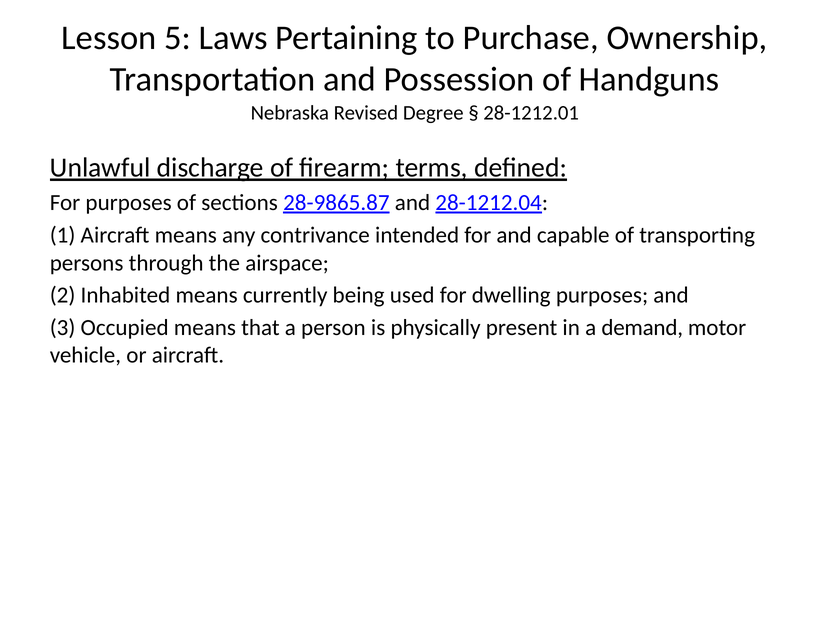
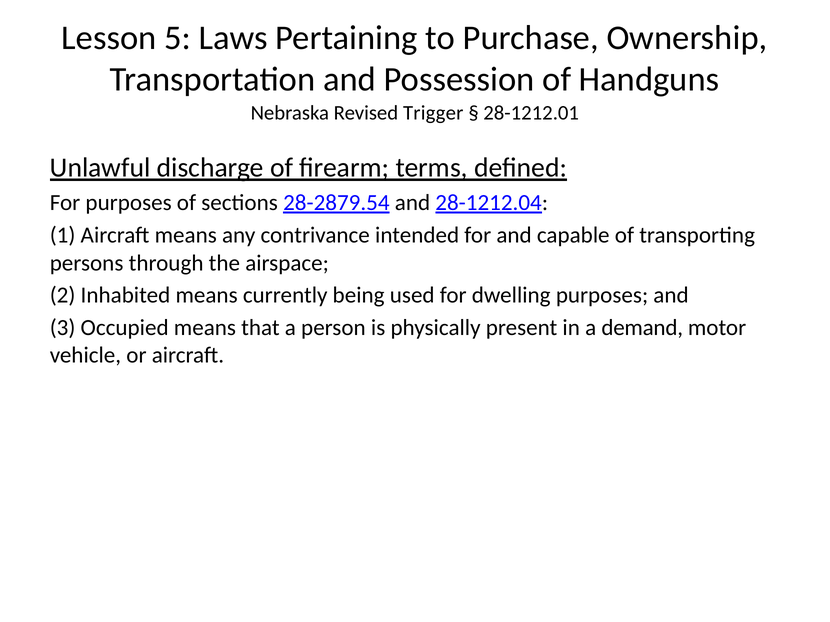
Degree: Degree -> Trigger
28-9865.87: 28-9865.87 -> 28-2879.54
